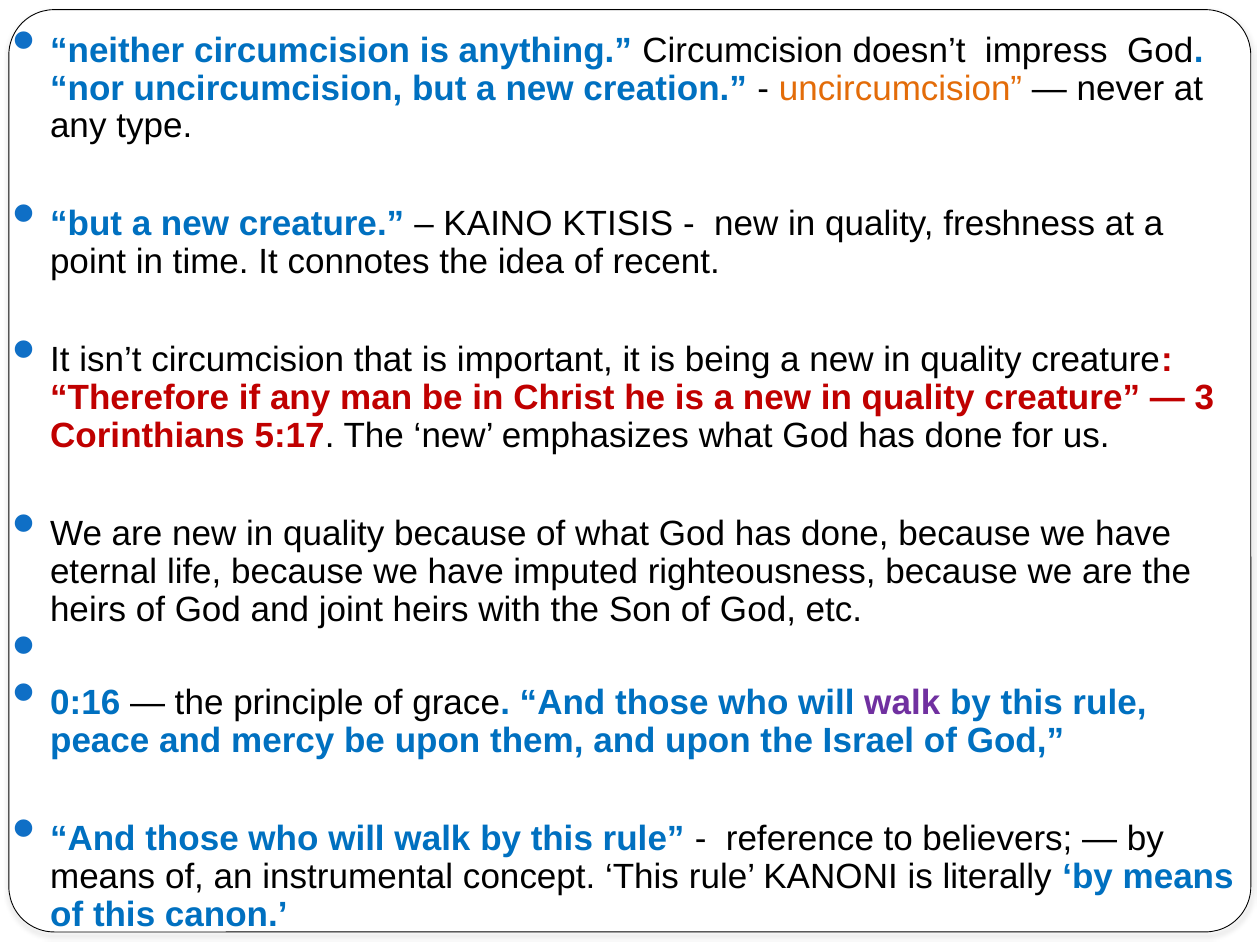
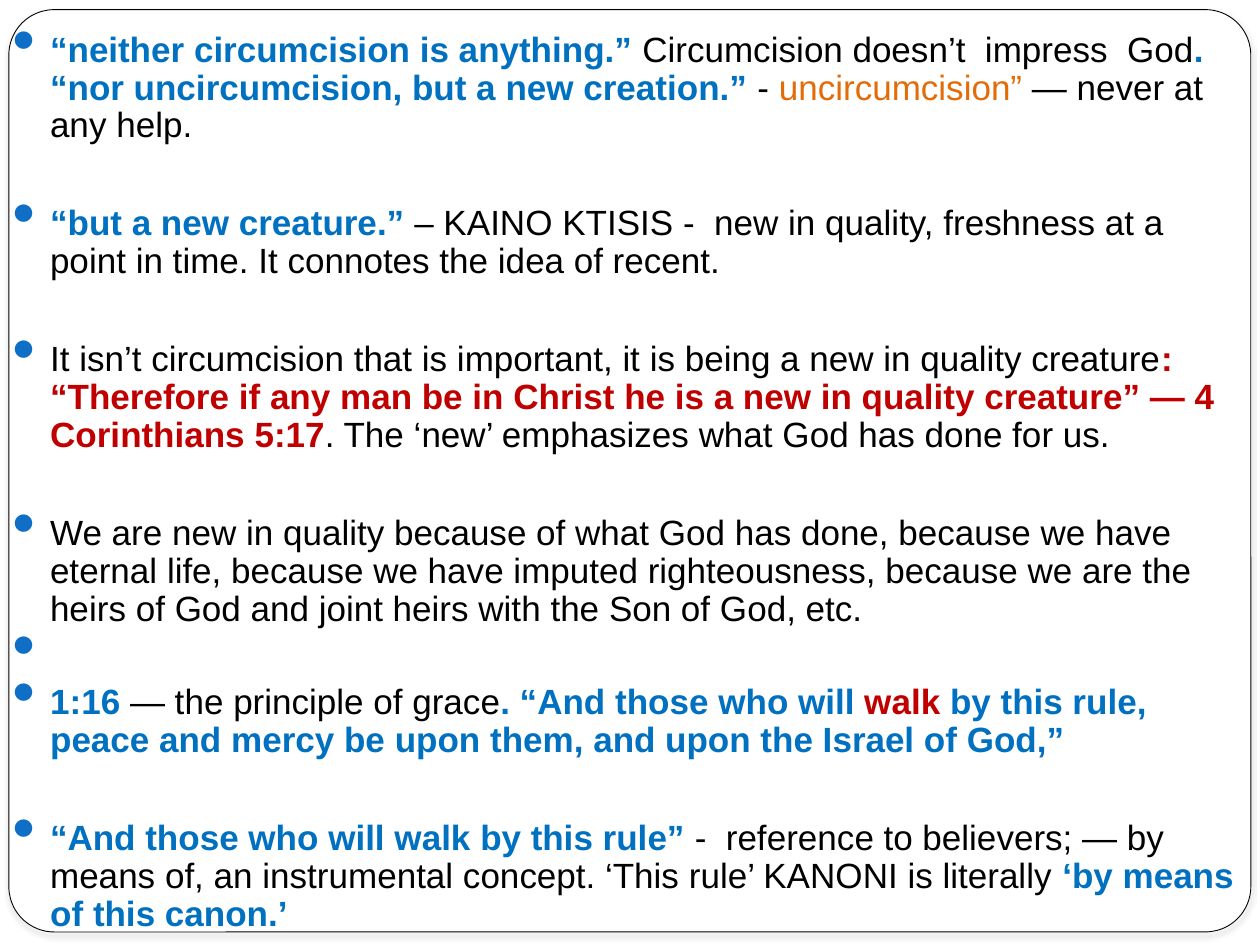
type: type -> help
3: 3 -> 4
0:16: 0:16 -> 1:16
walk at (902, 703) colour: purple -> red
